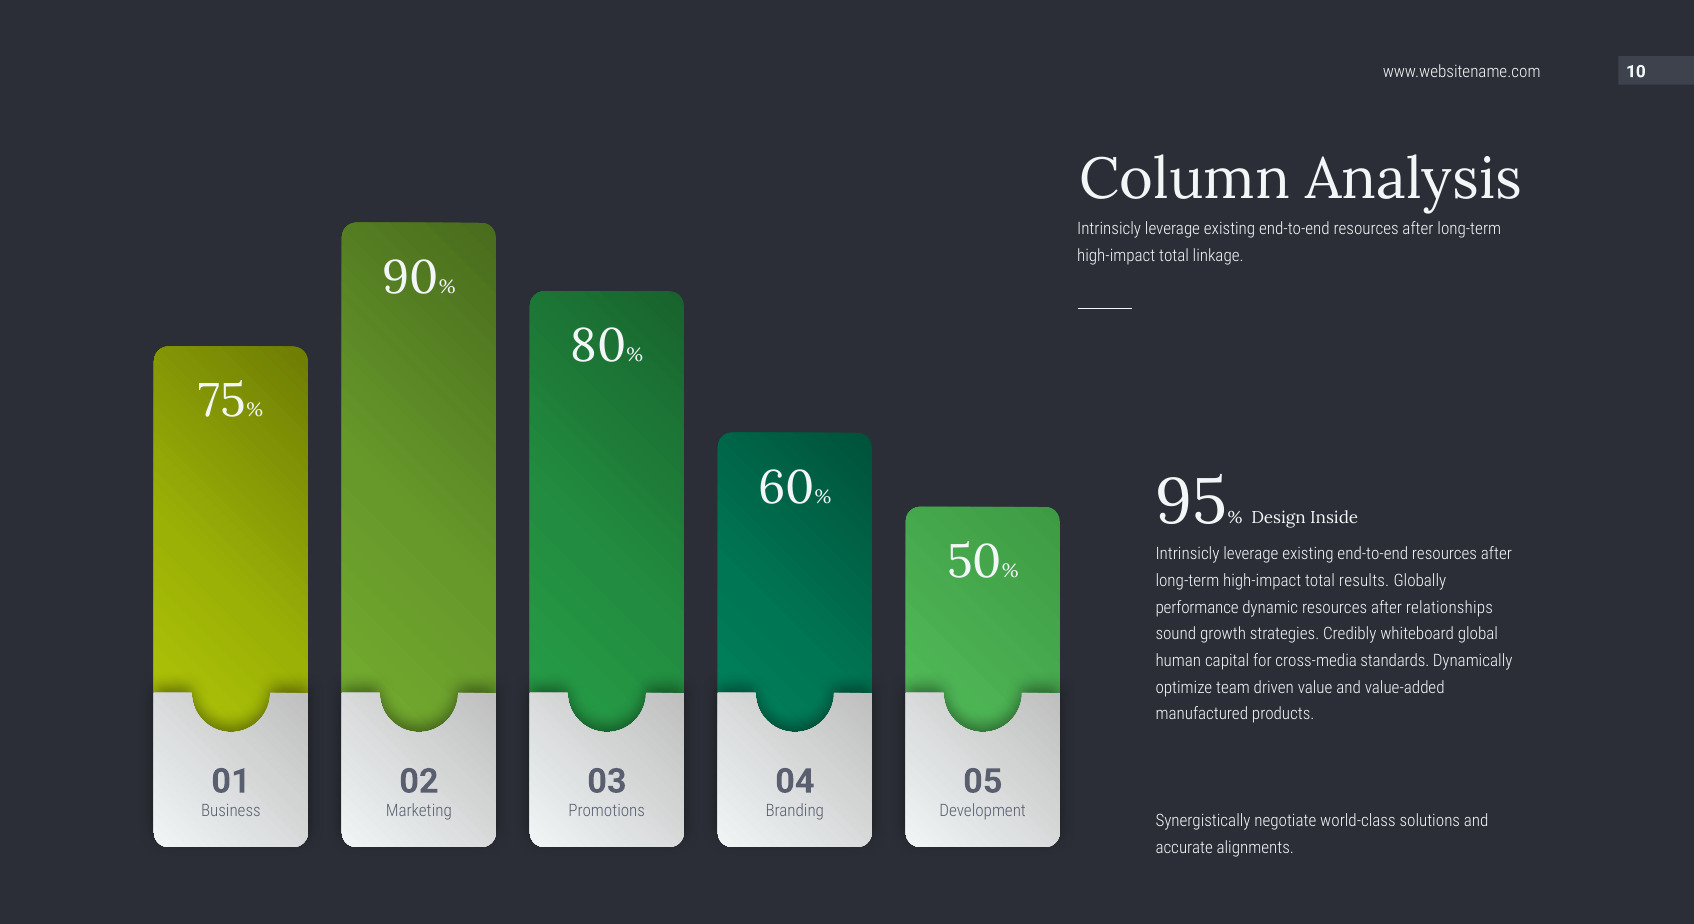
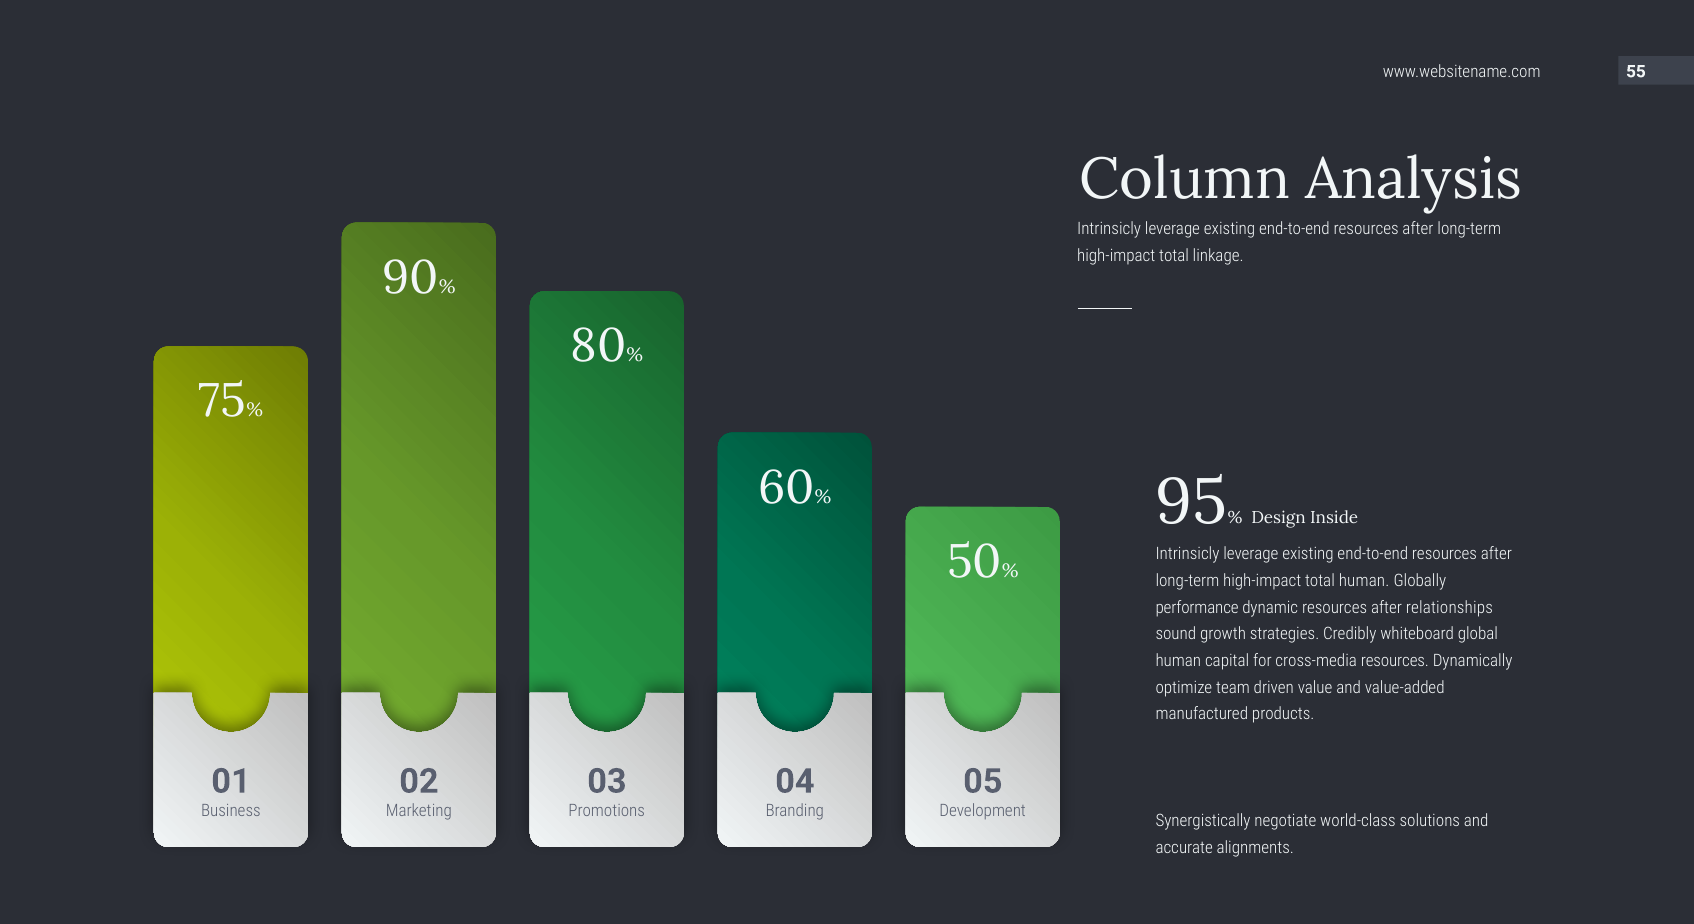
10: 10 -> 55
total results: results -> human
cross-media standards: standards -> resources
